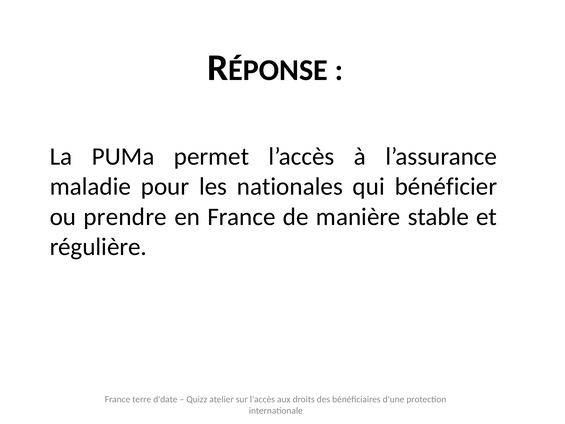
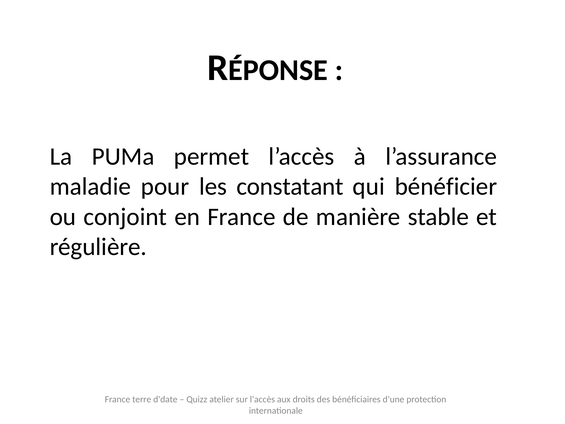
nationales: nationales -> constatant
prendre: prendre -> conjoint
